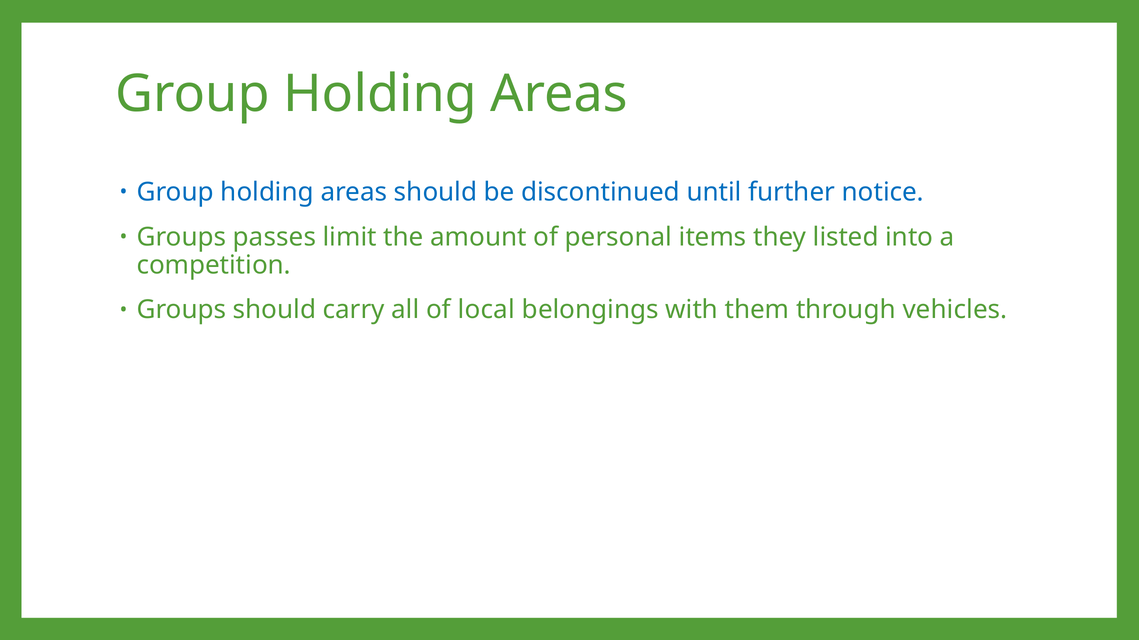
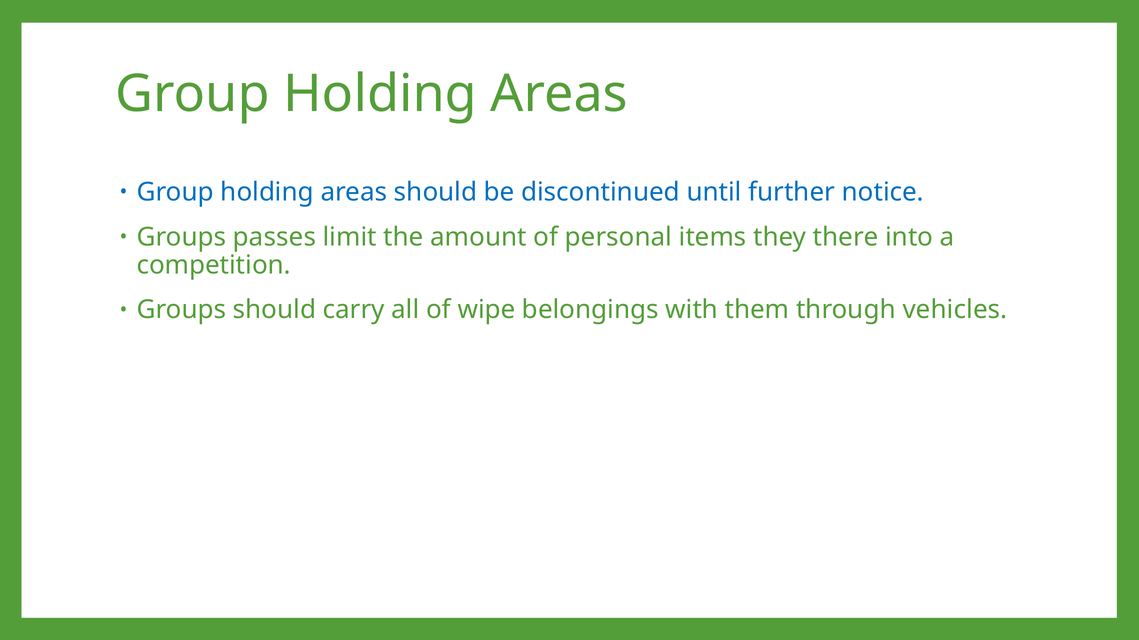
listed: listed -> there
local: local -> wipe
